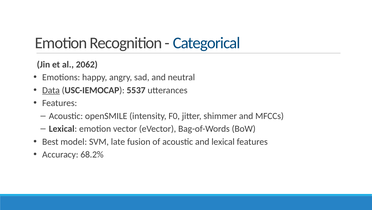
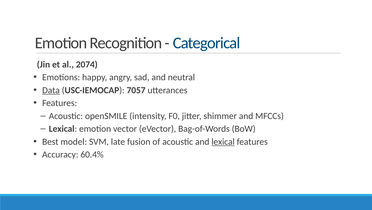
2062: 2062 -> 2074
5537: 5537 -> 7057
lexical at (223, 141) underline: none -> present
68.2%: 68.2% -> 60.4%
